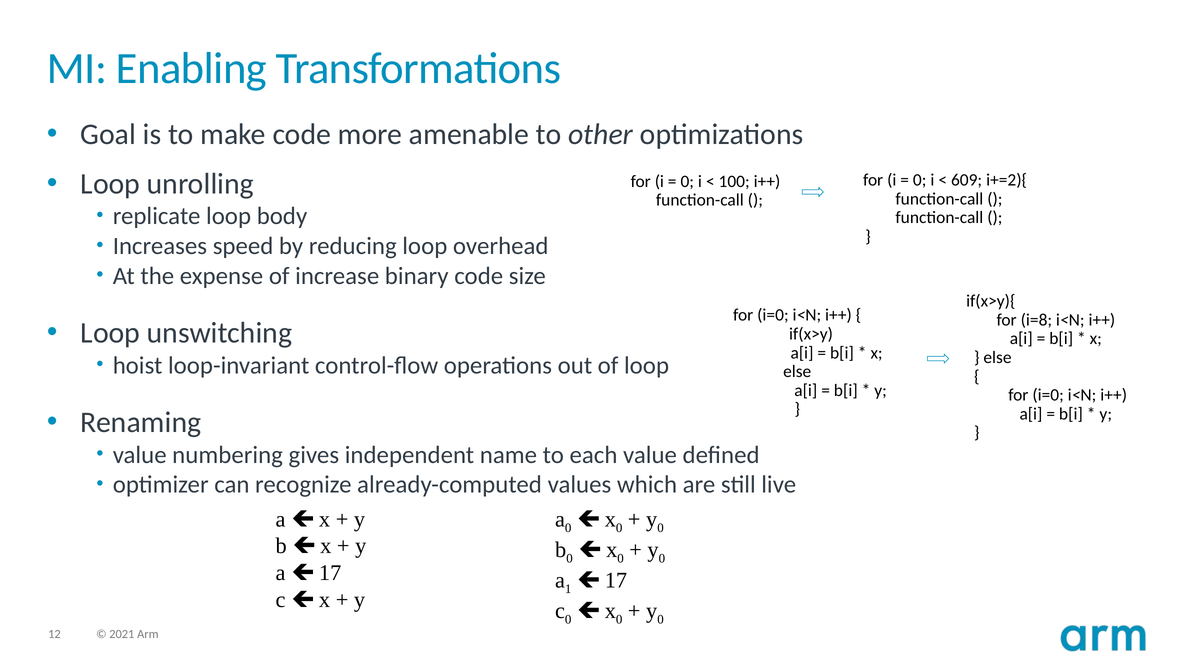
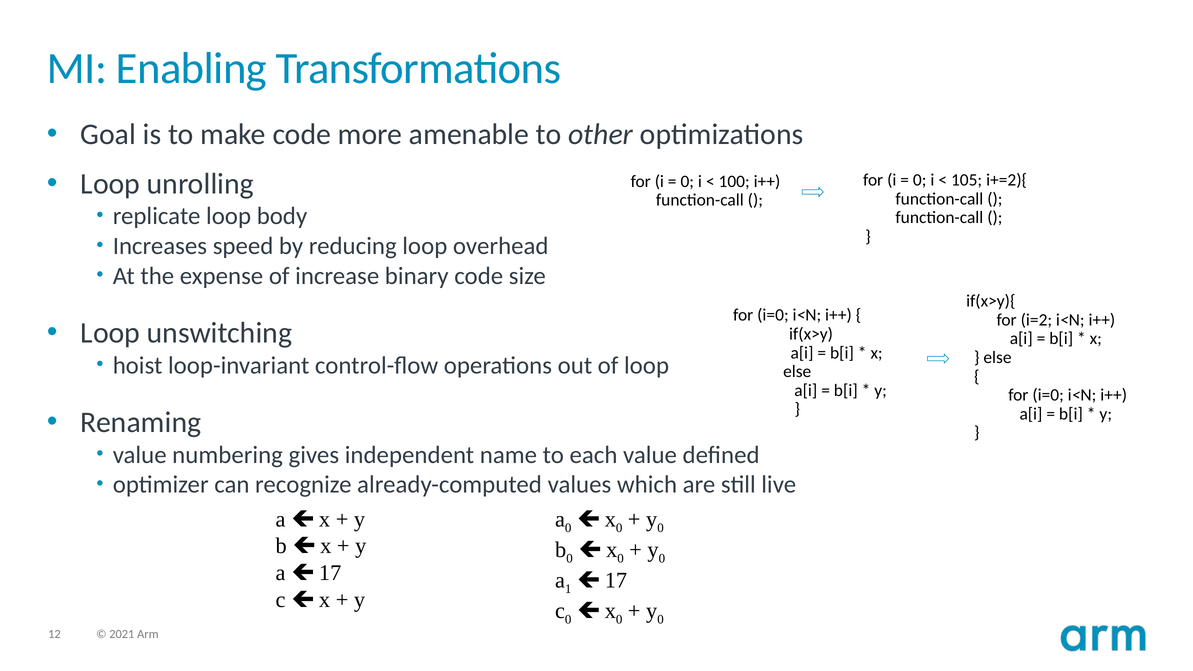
609: 609 -> 105
i=8: i=8 -> i=2
